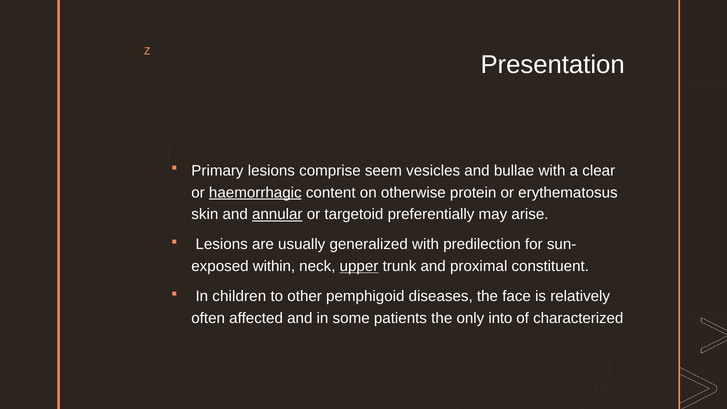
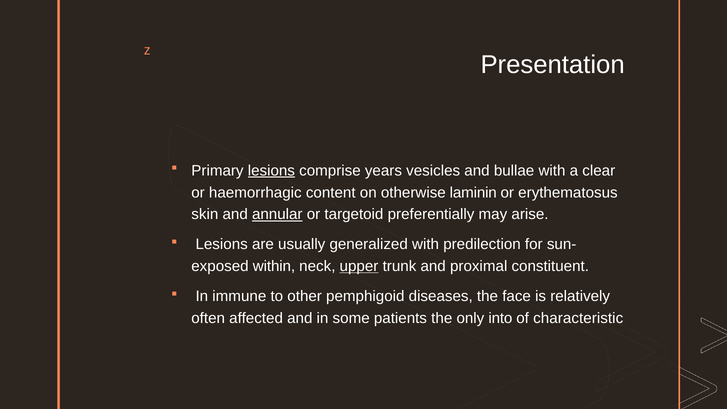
lesions at (271, 171) underline: none -> present
seem: seem -> years
haemorrhagic underline: present -> none
protein: protein -> laminin
children: children -> immune
characterized: characterized -> characteristic
